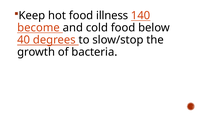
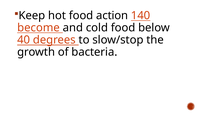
illness: illness -> action
